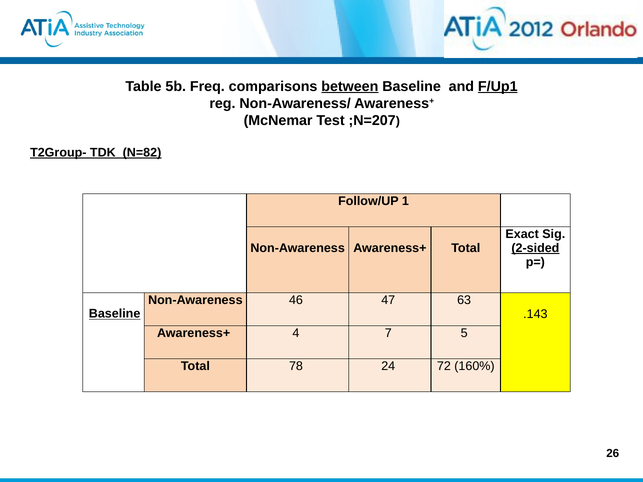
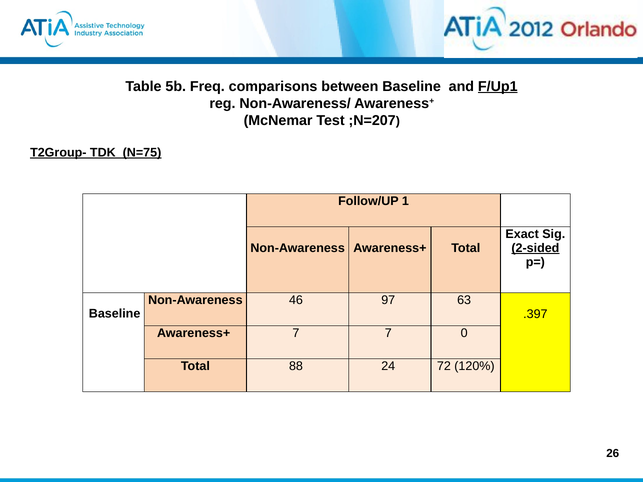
between underline: present -> none
N=82: N=82 -> N=75
47: 47 -> 97
Baseline at (115, 314) underline: present -> none
.143: .143 -> .397
Awareness+ 4: 4 -> 7
5: 5 -> 0
78: 78 -> 88
160%: 160% -> 120%
